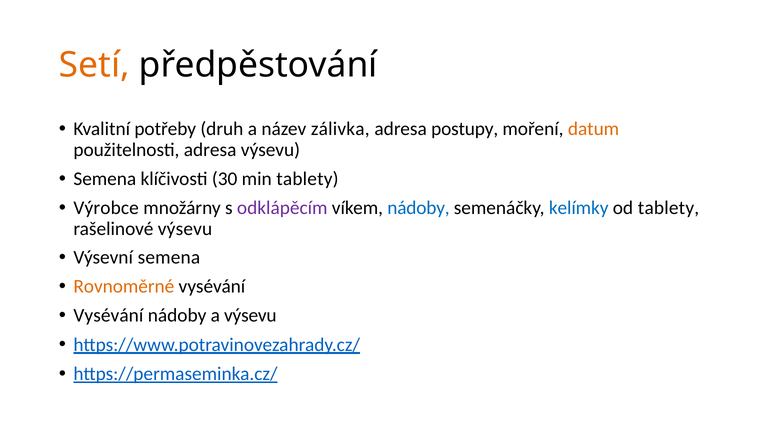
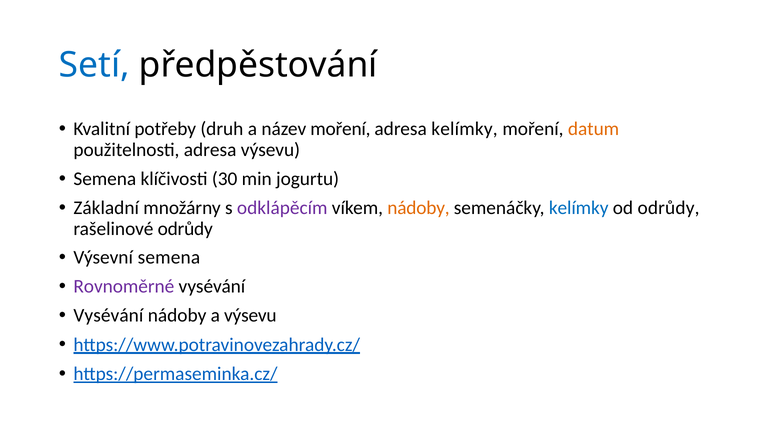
Setí colour: orange -> blue
název zálivka: zálivka -> moření
adresa postupy: postupy -> kelímky
min tablety: tablety -> jogurtu
Výrobce: Výrobce -> Základní
nádoby at (418, 208) colour: blue -> orange
od tablety: tablety -> odrůdy
rašelinové výsevu: výsevu -> odrůdy
Rovnoměrné colour: orange -> purple
